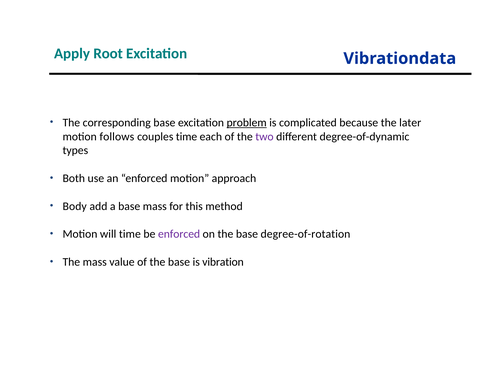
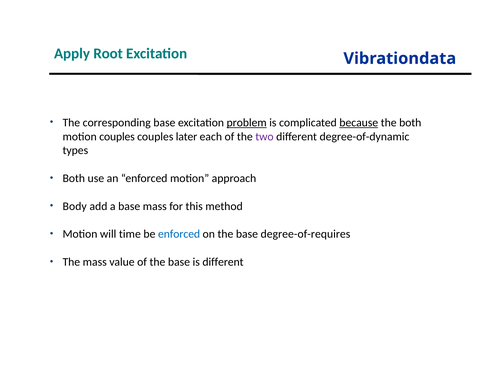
because underline: none -> present
the later: later -> both
motion follows: follows -> couples
couples time: time -> later
enforced at (179, 234) colour: purple -> blue
degree-of-rotation: degree-of-rotation -> degree-of-requires
is vibration: vibration -> different
